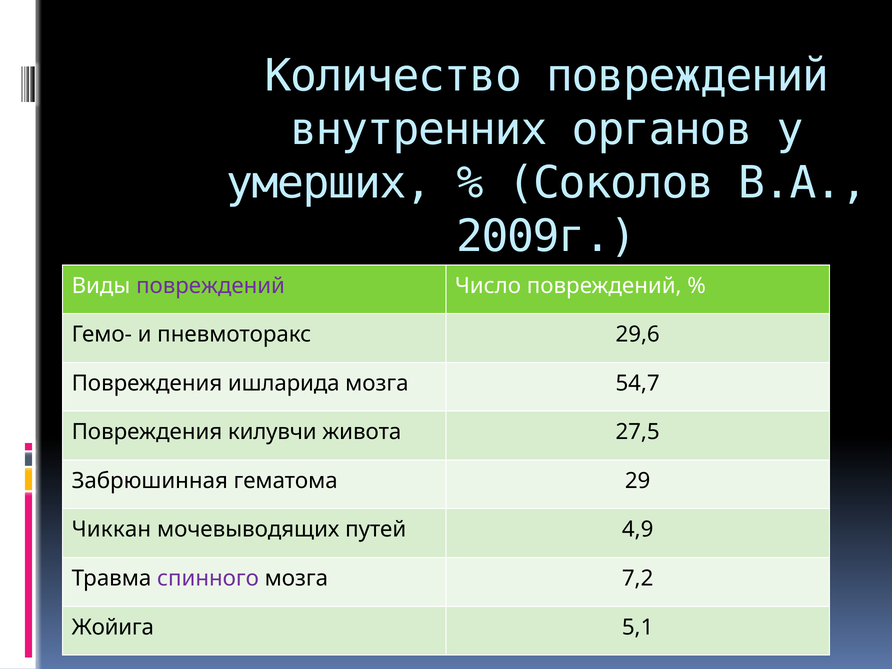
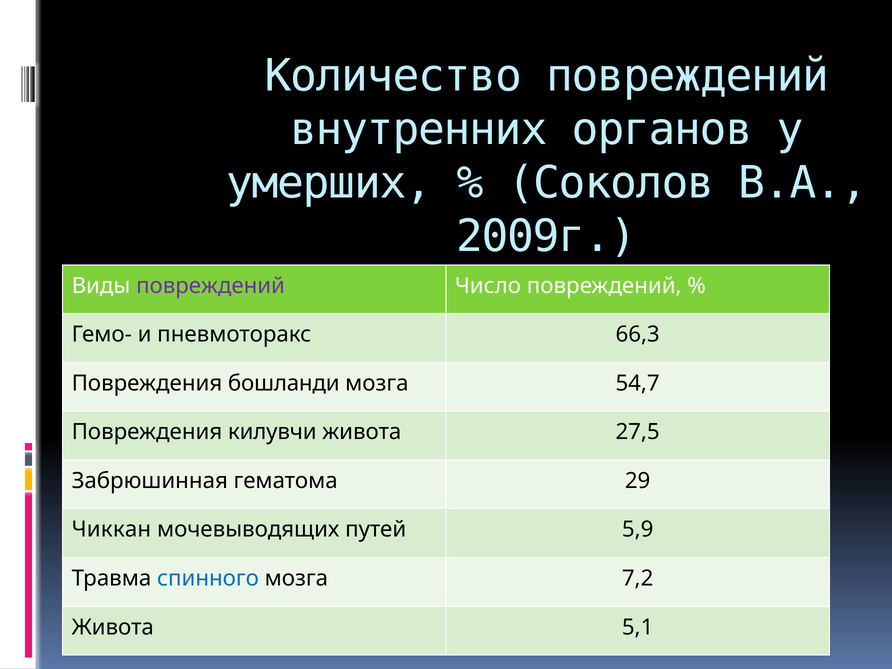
29,6: 29,6 -> 66,3
ишларида: ишларида -> бошланди
4,9: 4,9 -> 5,9
спинного colour: purple -> blue
Жойига at (113, 627): Жойига -> Живота
